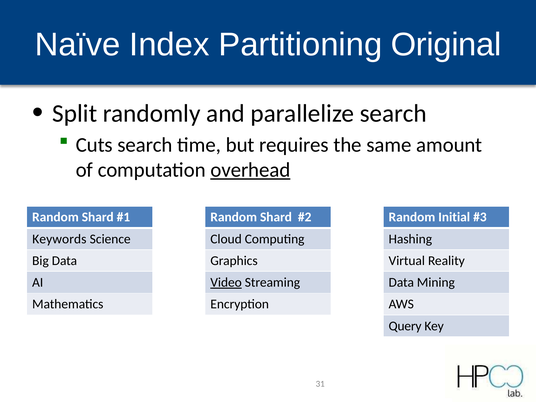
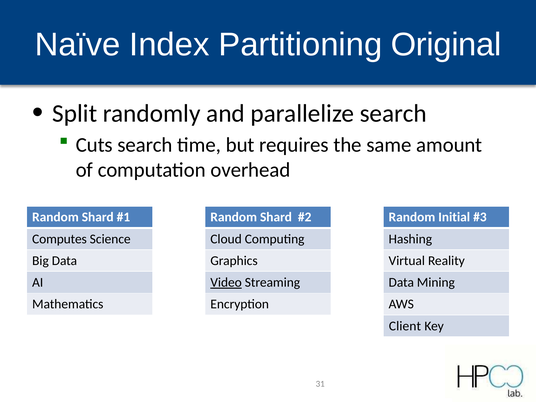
overhead underline: present -> none
Keywords: Keywords -> Computes
Query: Query -> Client
